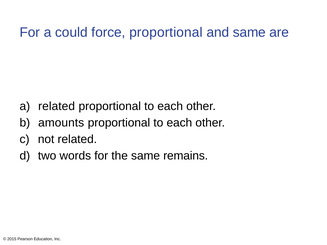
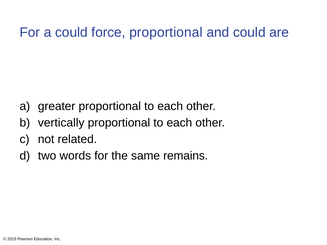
and same: same -> could
a related: related -> greater
amounts: amounts -> vertically
